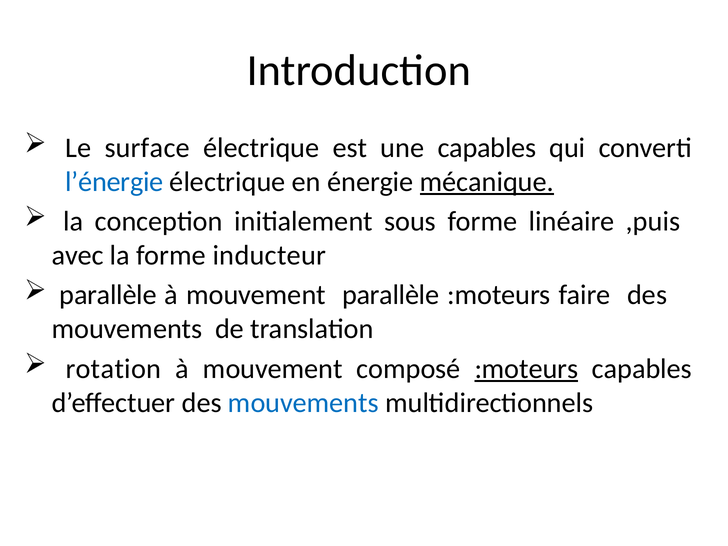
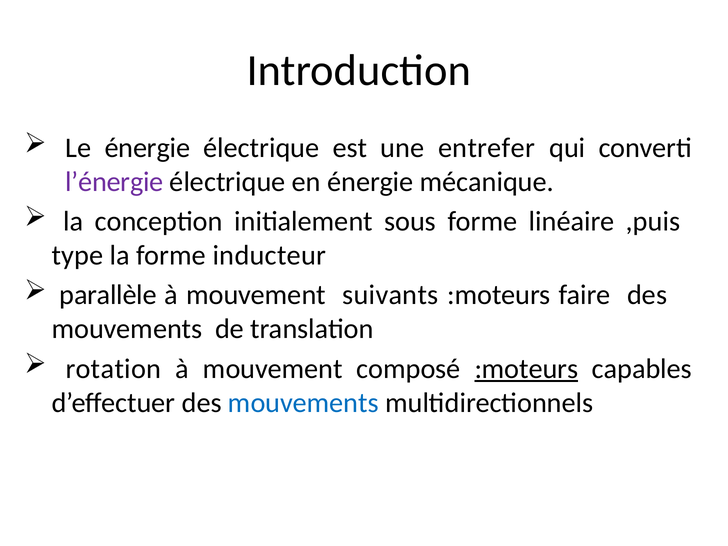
Le surface: surface -> énergie
une capables: capables -> entrefer
l’énergie colour: blue -> purple
mécanique underline: present -> none
avec: avec -> type
mouvement parallèle: parallèle -> suivants
